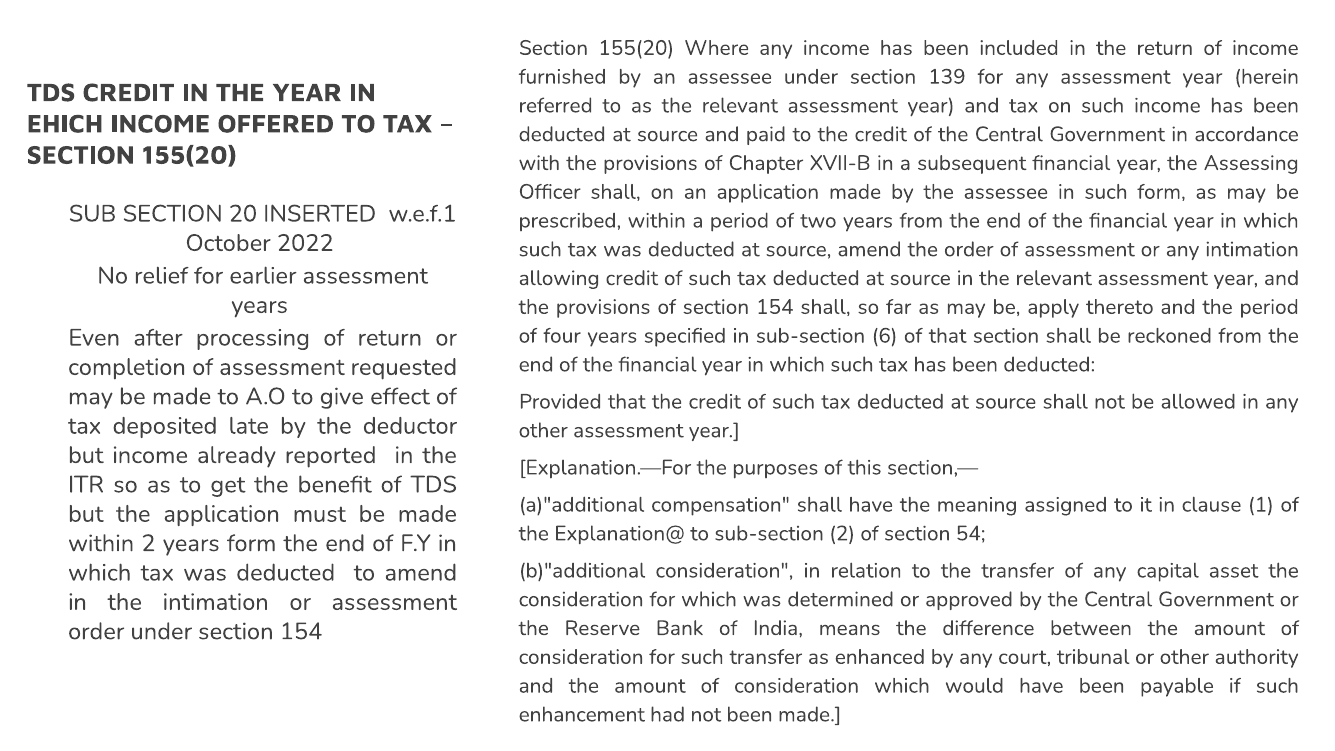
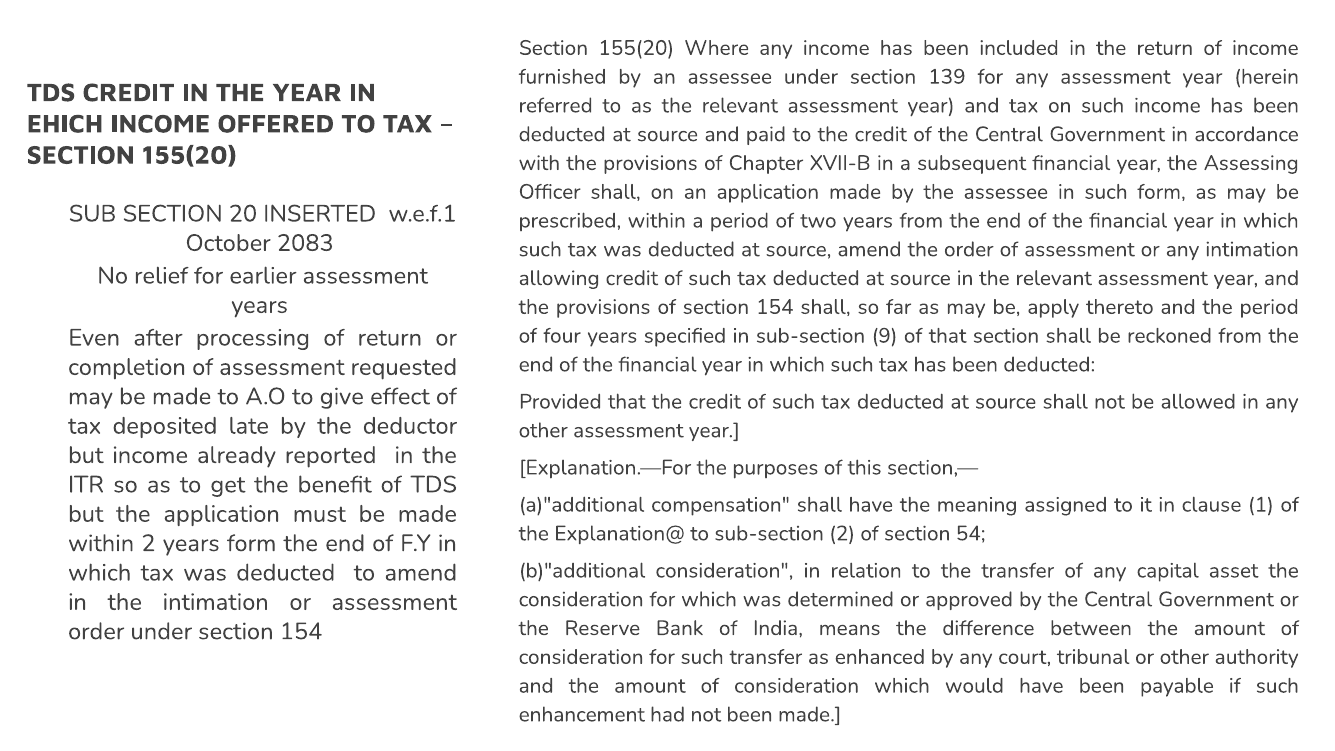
2022: 2022 -> 2083
6: 6 -> 9
